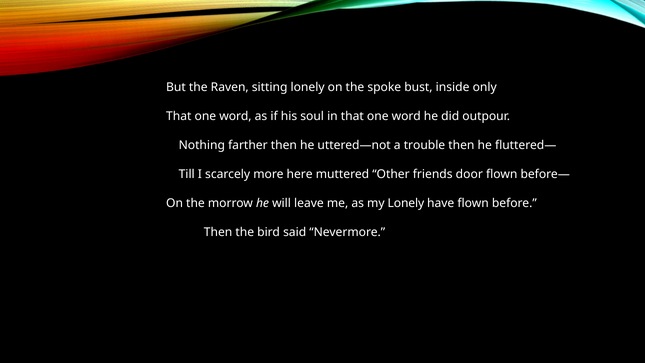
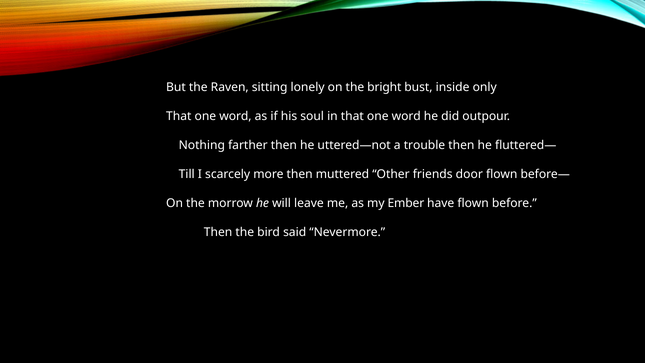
spoke: spoke -> bright
more here: here -> then
my Lonely: Lonely -> Ember
